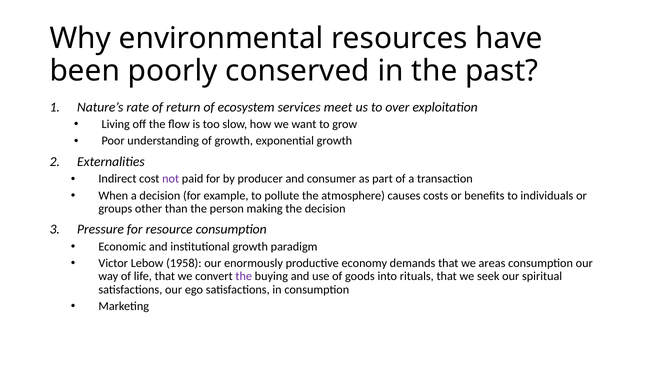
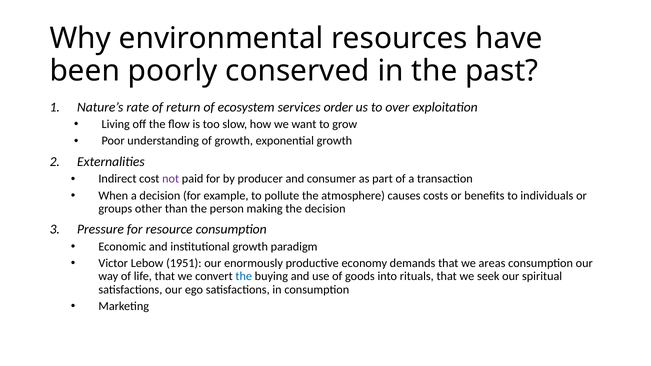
meet: meet -> order
1958: 1958 -> 1951
the at (244, 277) colour: purple -> blue
